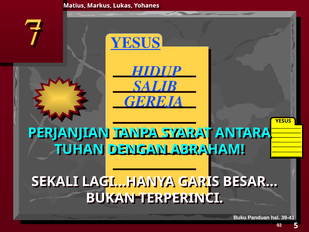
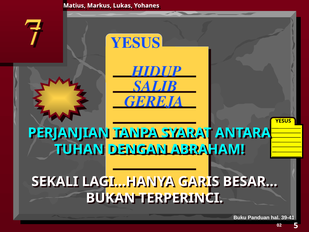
YESUS at (136, 43) underline: present -> none
